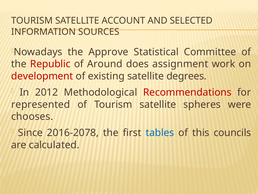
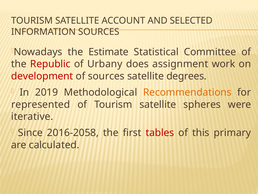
Approve: Approve -> Estimate
Around: Around -> Urbany
of existing: existing -> sources
2012: 2012 -> 2019
Recommendations colour: red -> orange
chooses: chooses -> iterative
2016-2078: 2016-2078 -> 2016-2058
tables colour: blue -> red
councils: councils -> primary
